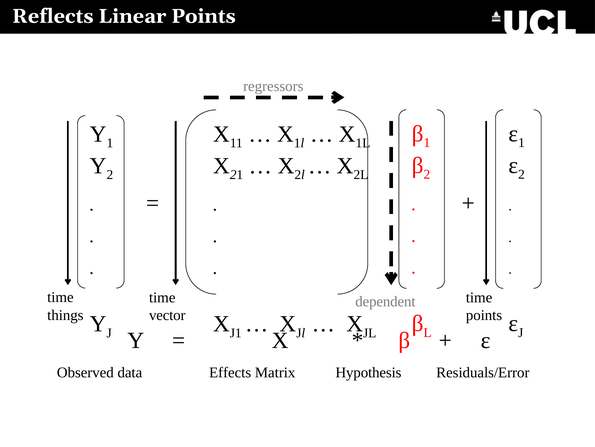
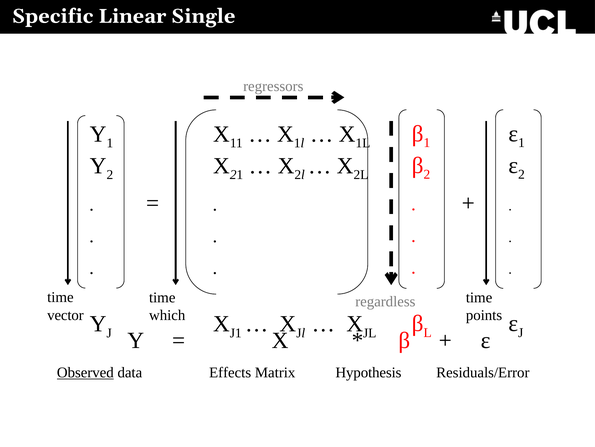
Reflects: Reflects -> Specific
Linear Points: Points -> Single
dependent: dependent -> regardless
things: things -> vector
vector: vector -> which
Observed underline: none -> present
